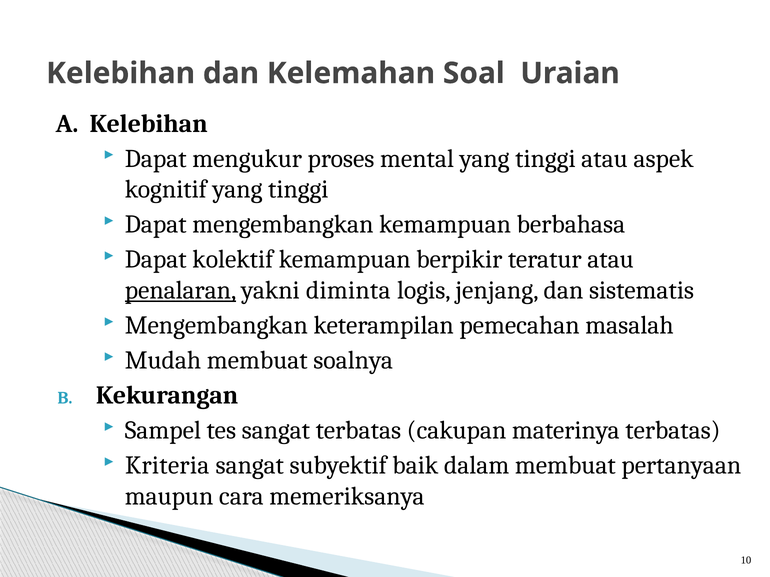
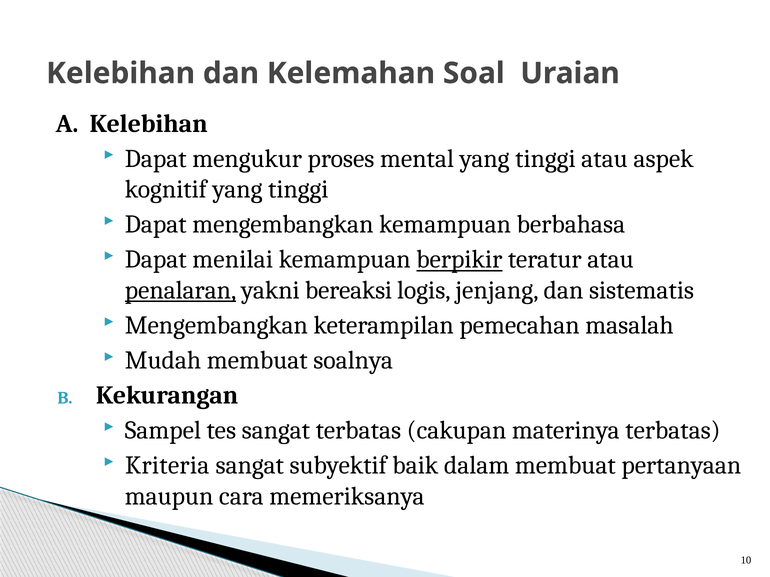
kolektif: kolektif -> menilai
berpikir underline: none -> present
diminta: diminta -> bereaksi
